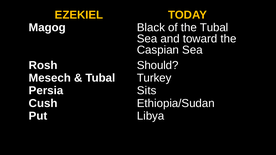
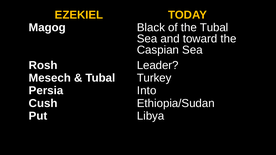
Should: Should -> Leader
Sits: Sits -> Into
